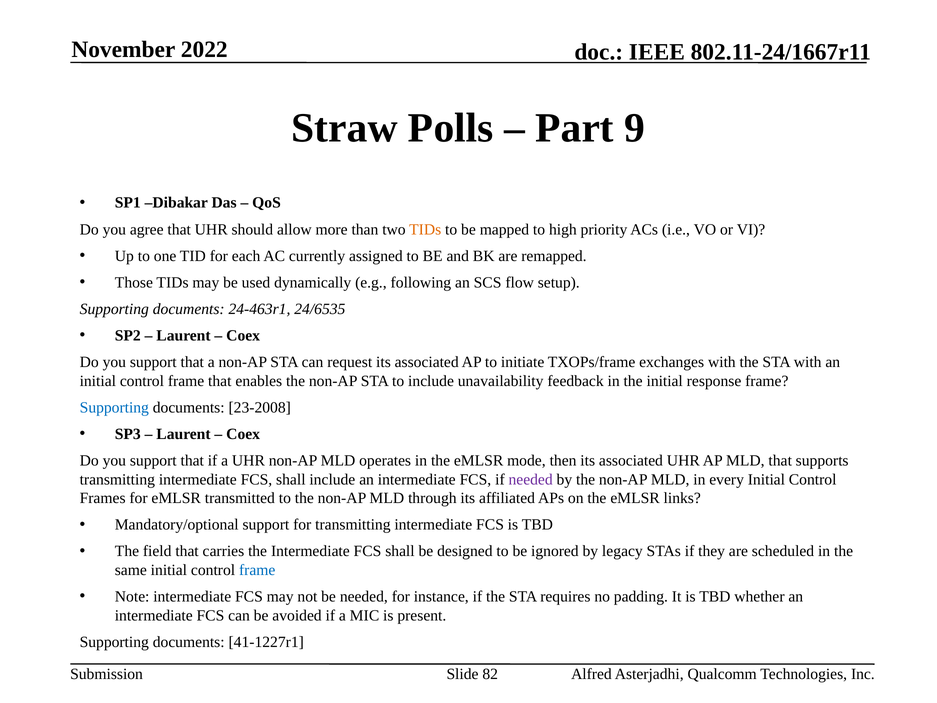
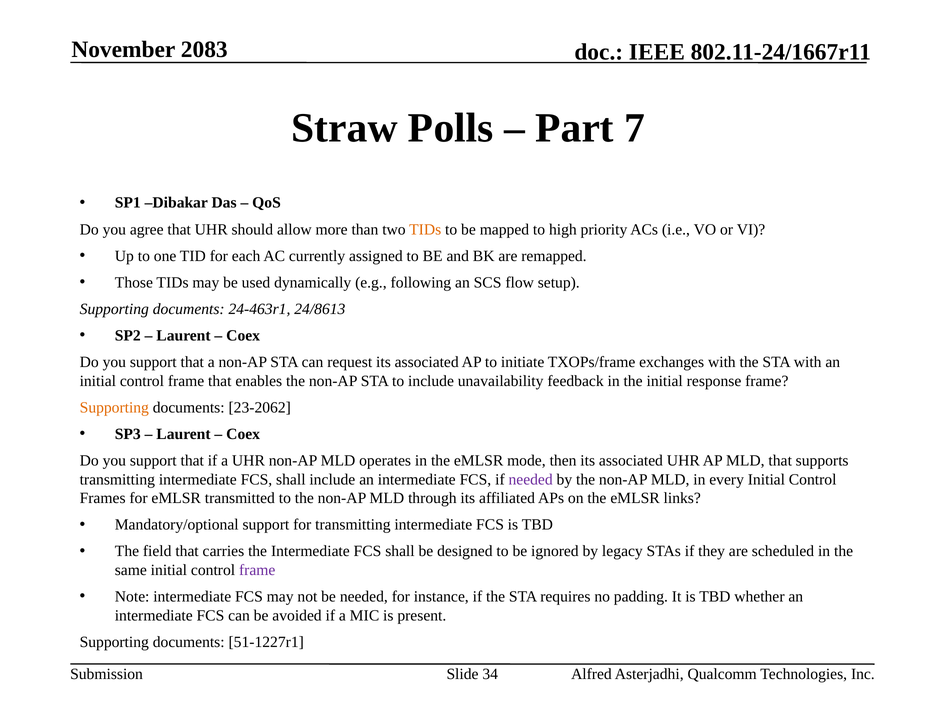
2022: 2022 -> 2083
9: 9 -> 7
24/6535: 24/6535 -> 24/8613
Supporting at (114, 407) colour: blue -> orange
23-2008: 23-2008 -> 23-2062
frame at (257, 570) colour: blue -> purple
41-1227r1: 41-1227r1 -> 51-1227r1
82: 82 -> 34
